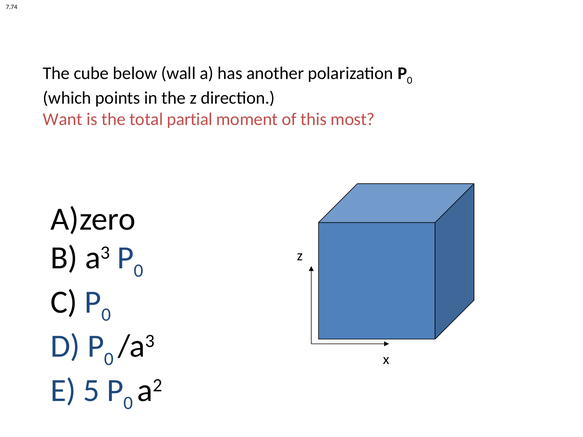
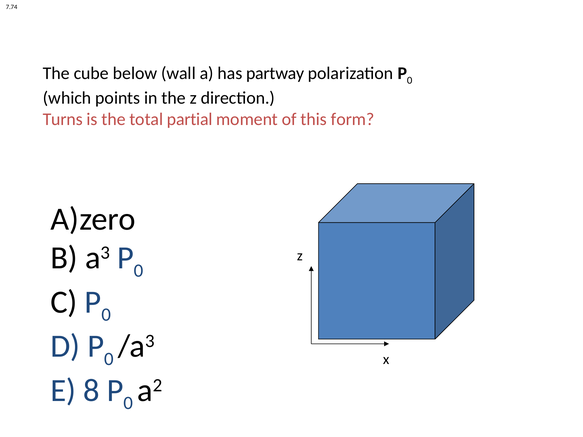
another: another -> partway
Want: Want -> Turns
most: most -> form
5: 5 -> 8
